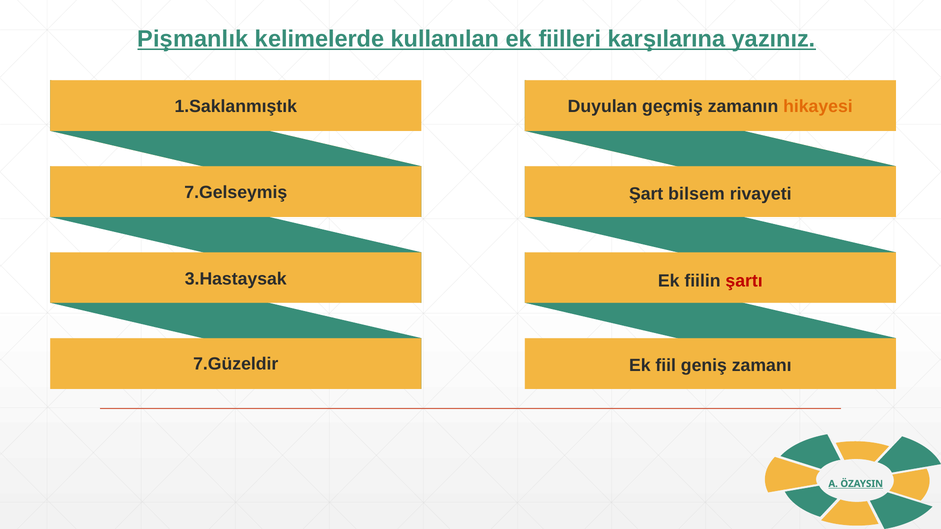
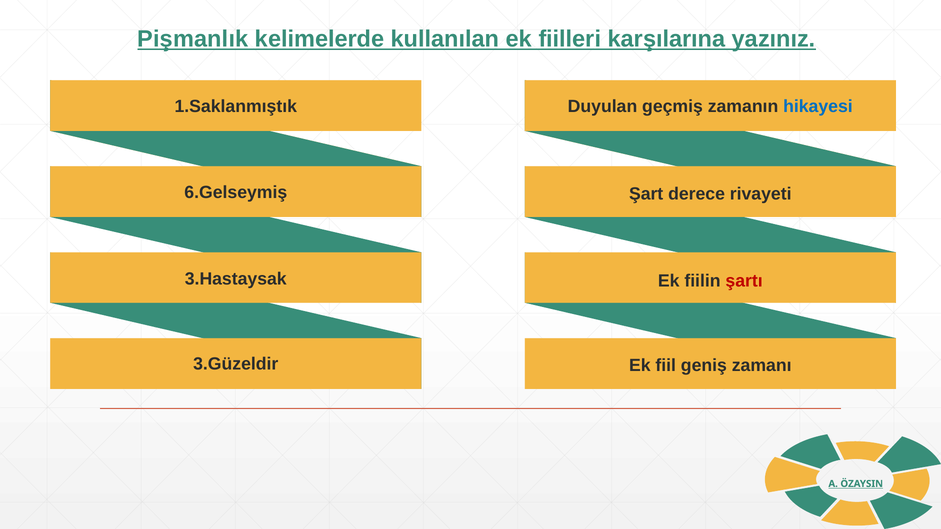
hikayesi colour: orange -> blue
7.Gelseymiş: 7.Gelseymiş -> 6.Gelseymiş
bilsem: bilsem -> derece
7.Güzeldir: 7.Güzeldir -> 3.Güzeldir
